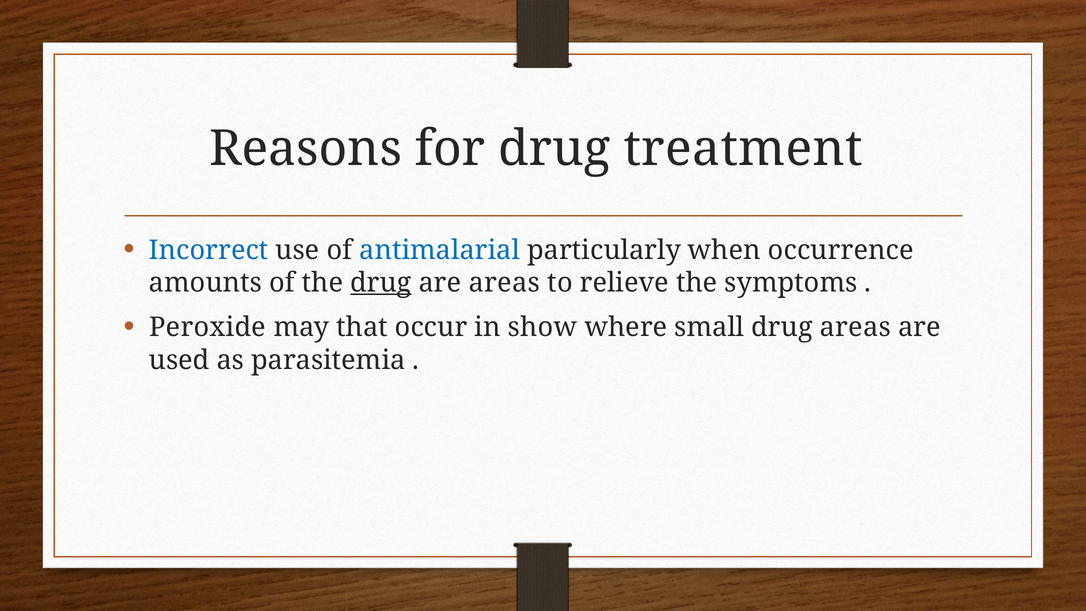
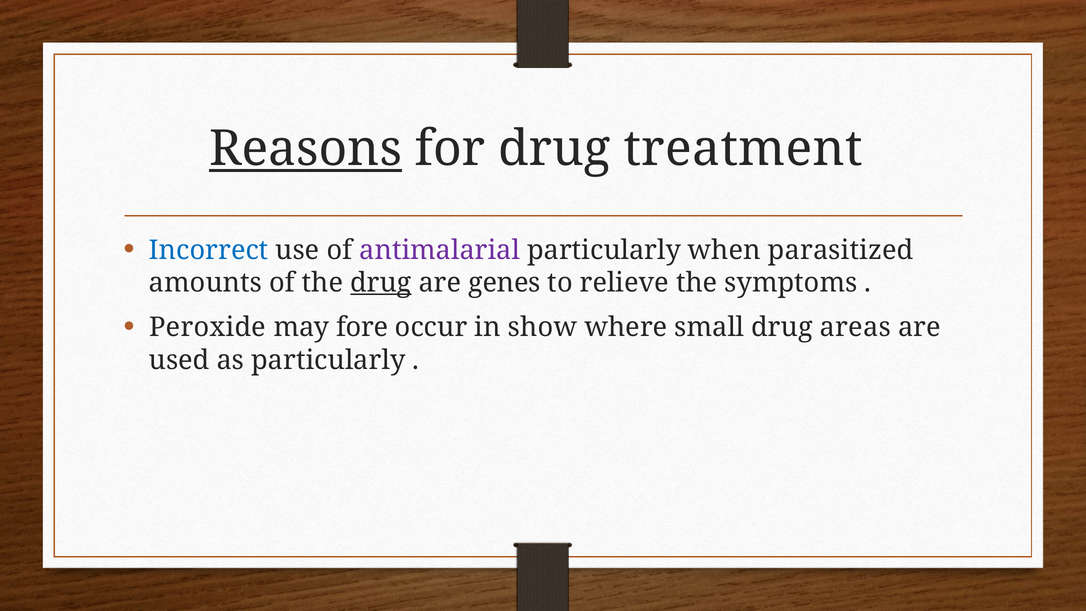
Reasons underline: none -> present
antimalarial colour: blue -> purple
occurrence: occurrence -> parasitized
are areas: areas -> genes
that: that -> fore
as parasitemia: parasitemia -> particularly
